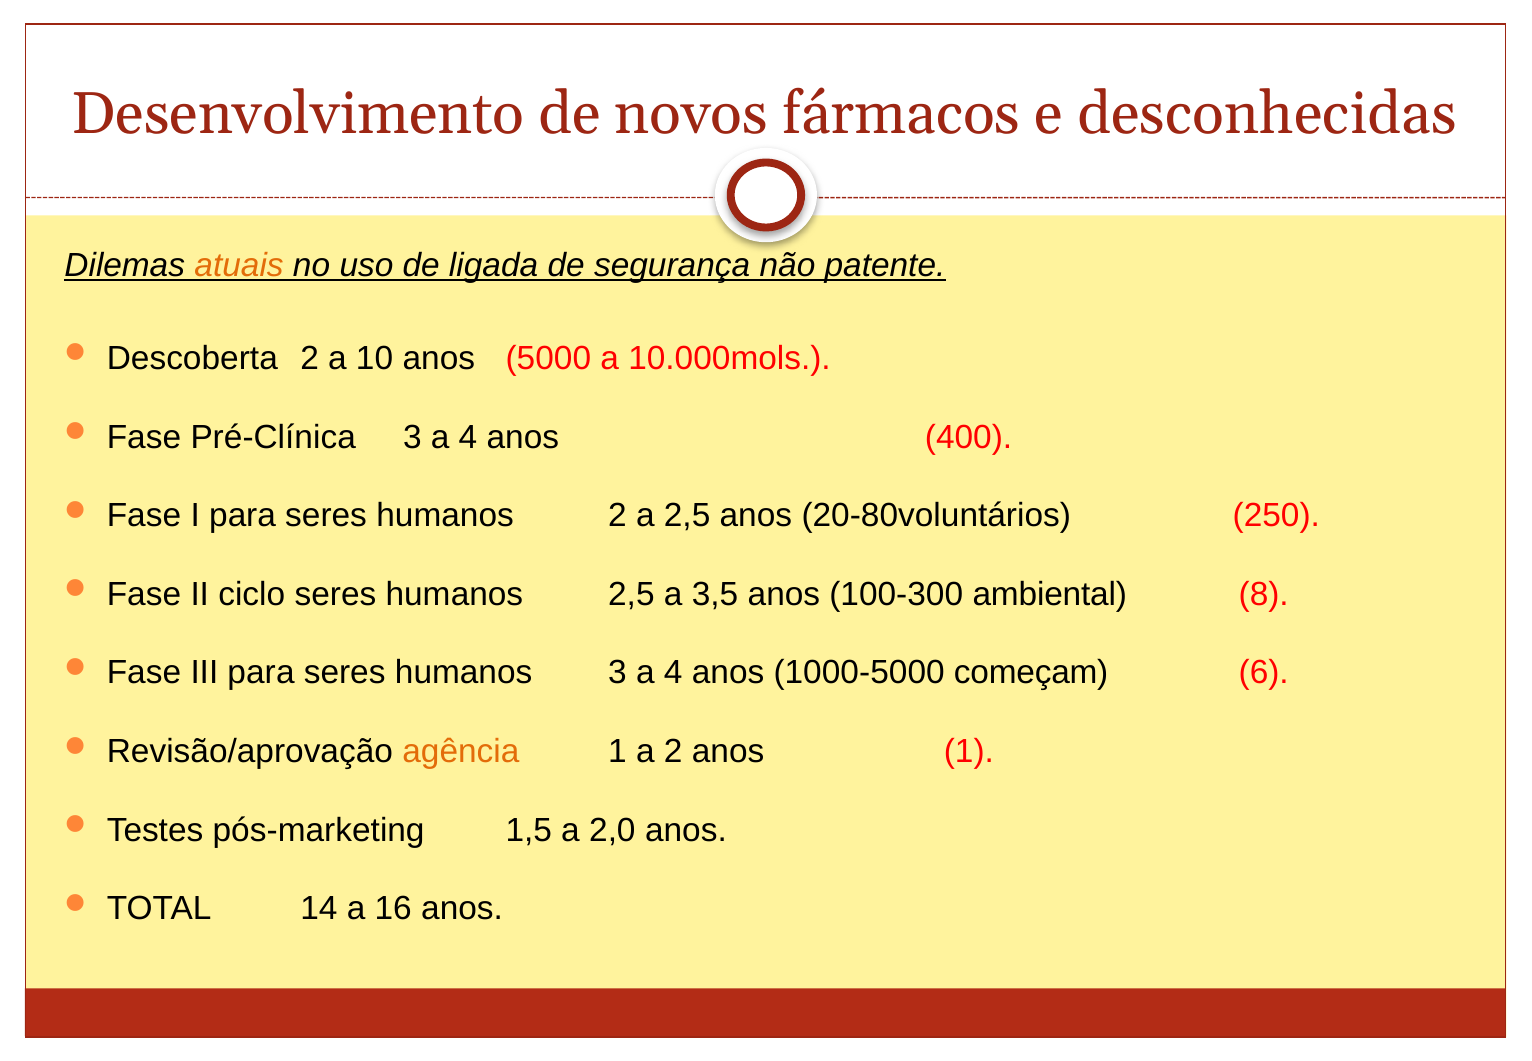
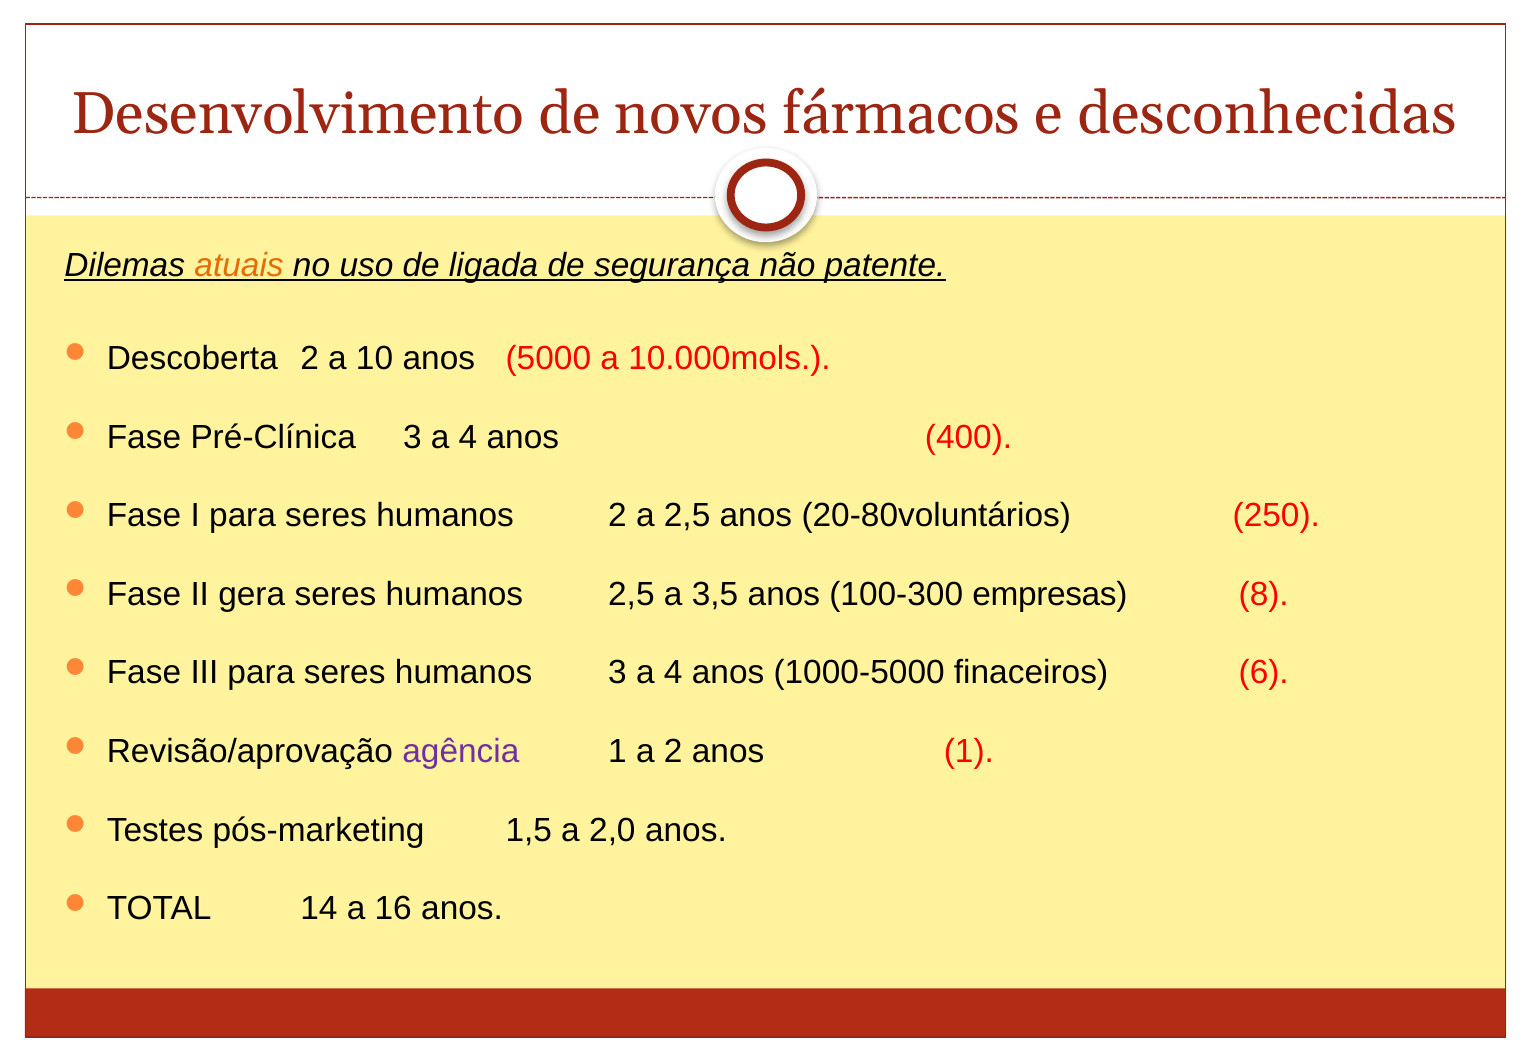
ciclo: ciclo -> gera
ambiental: ambiental -> empresas
começam: começam -> finaceiros
agência colour: orange -> purple
